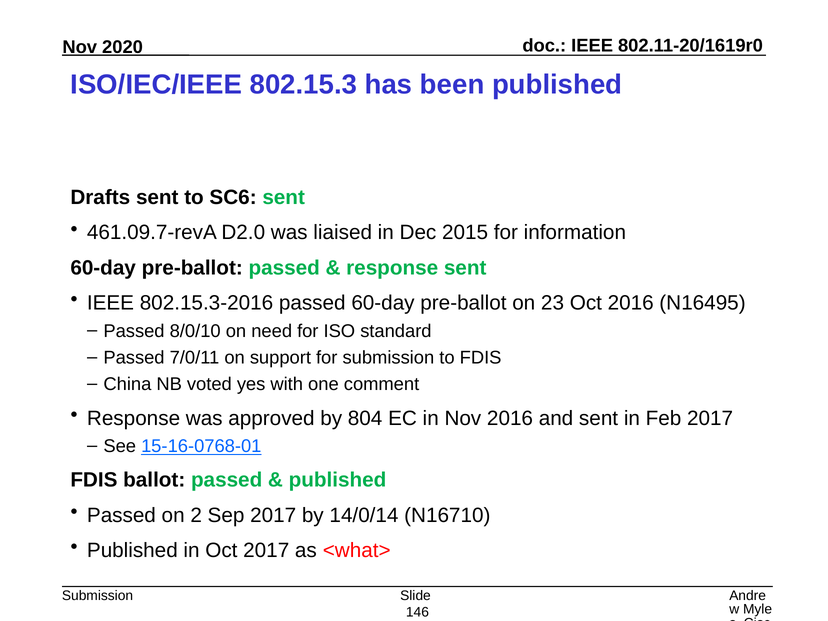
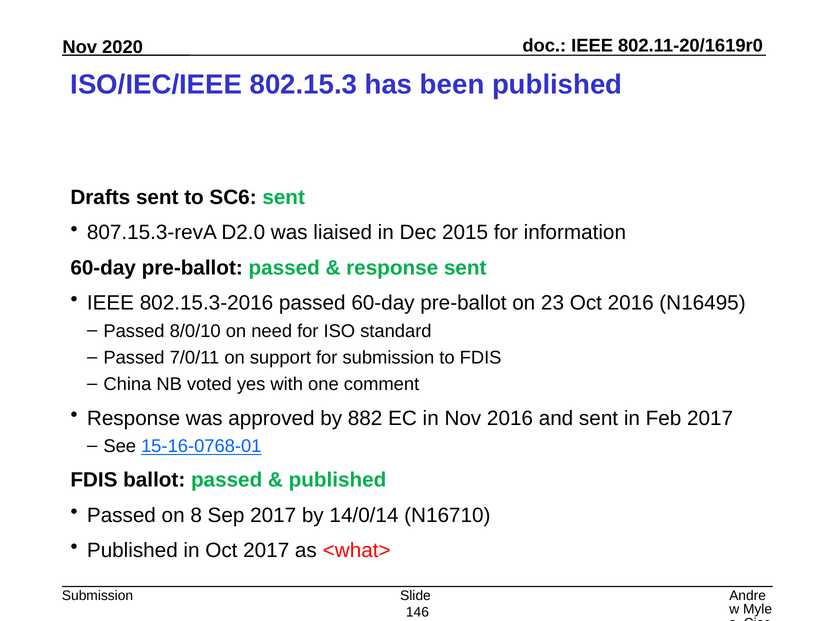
461.09.7-revA: 461.09.7-revA -> 807.15.3-revA
804: 804 -> 882
2: 2 -> 8
